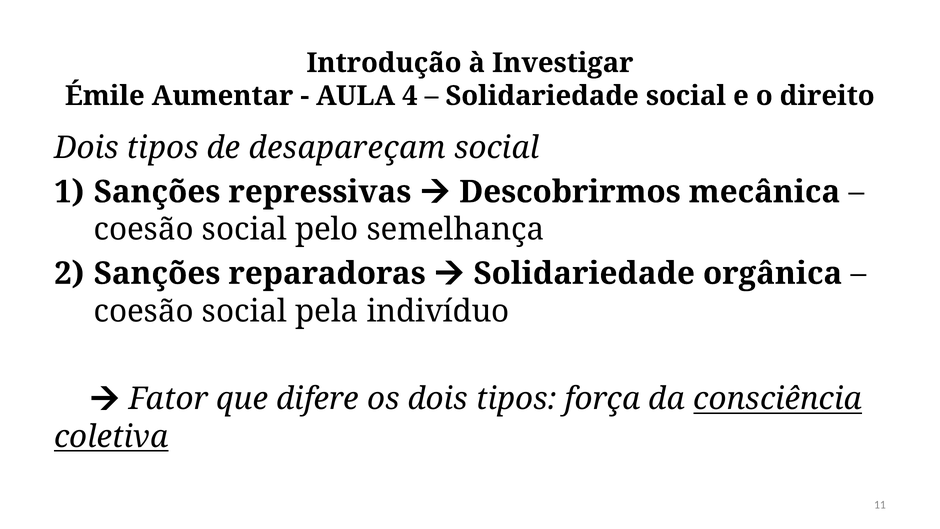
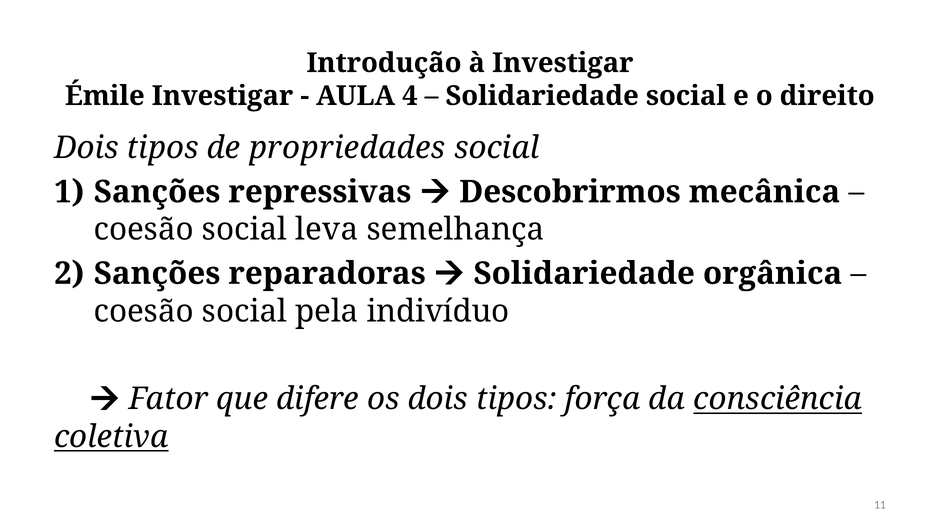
Émile Aumentar: Aumentar -> Investigar
desapareçam: desapareçam -> propriedades
pelo: pelo -> leva
